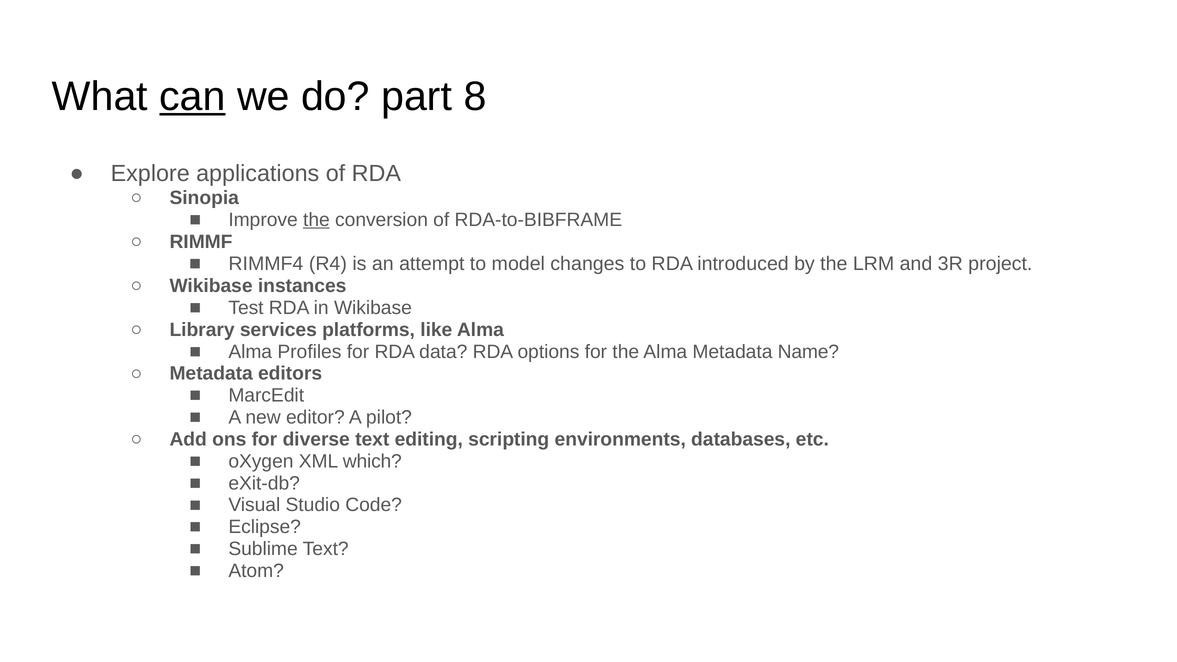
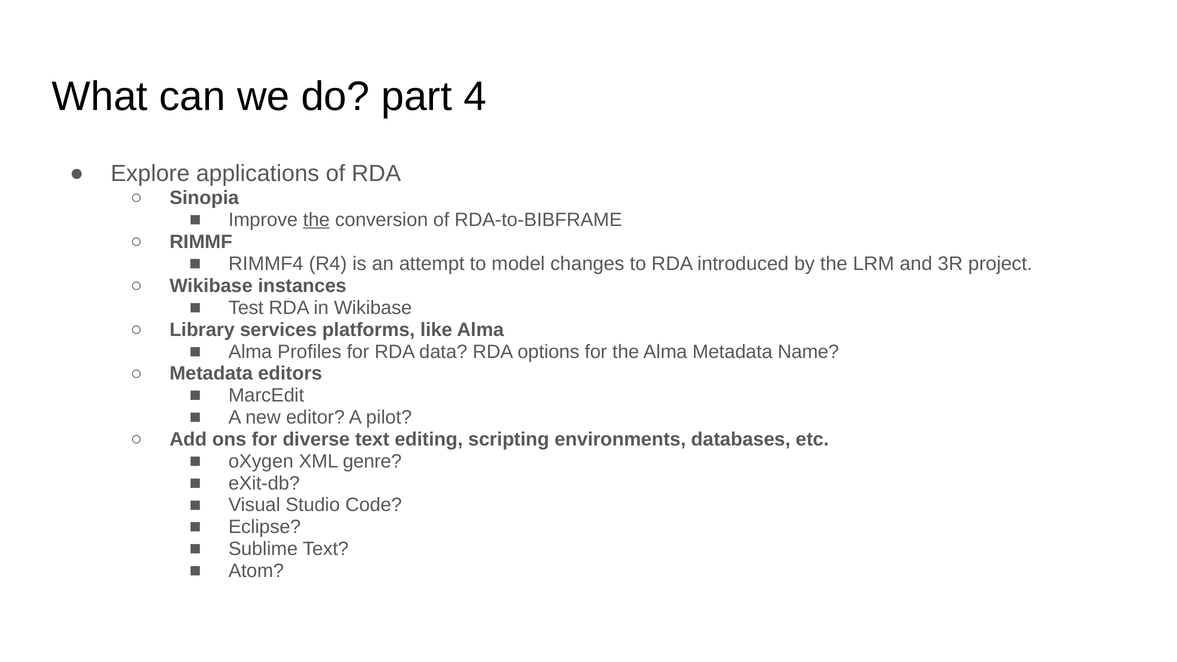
can underline: present -> none
8: 8 -> 4
which: which -> genre
